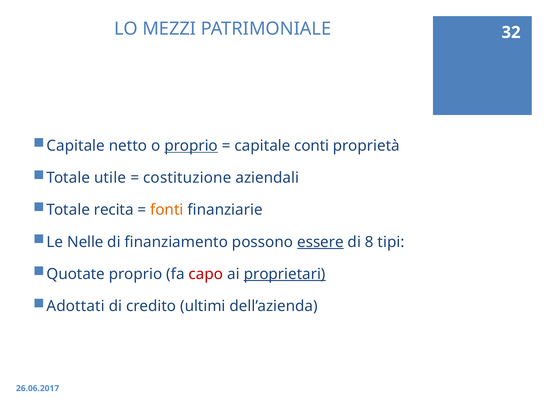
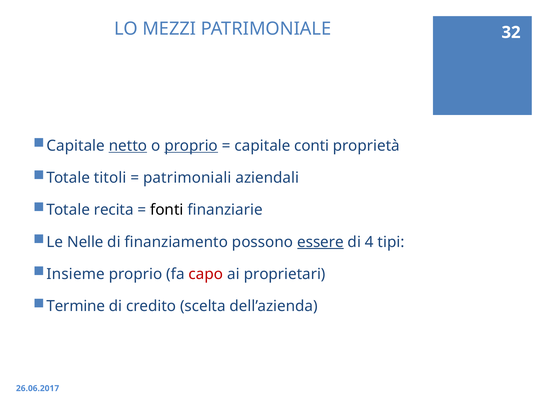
netto underline: none -> present
utile: utile -> titoli
costituzione: costituzione -> patrimoniali
fonti colour: orange -> black
8: 8 -> 4
Quotate: Quotate -> Insieme
proprietari underline: present -> none
Adottati: Adottati -> Termine
ultimi: ultimi -> scelta
